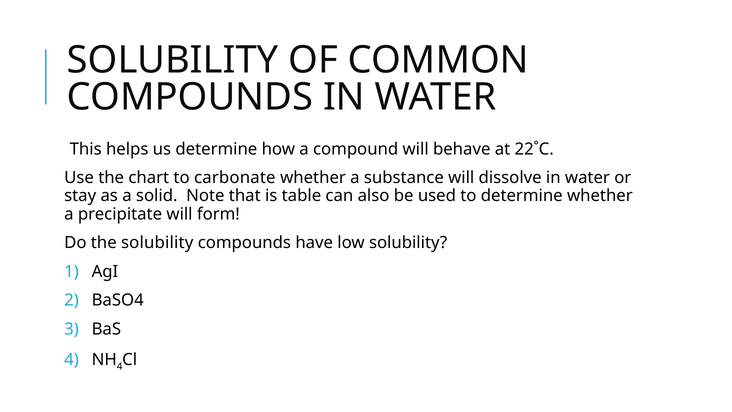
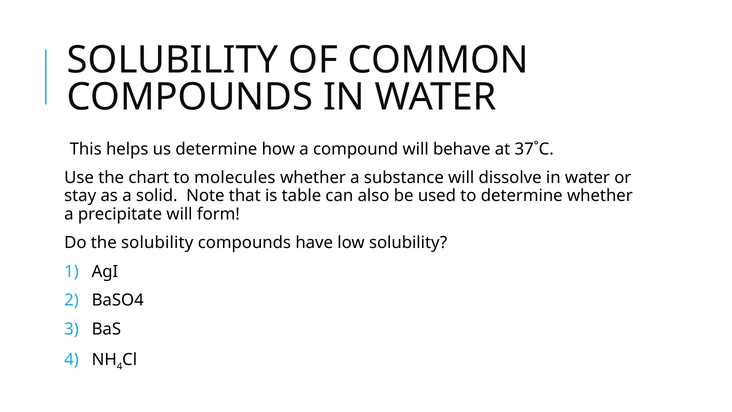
22˚C: 22˚C -> 37˚C
carbonate: carbonate -> molecules
